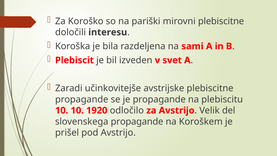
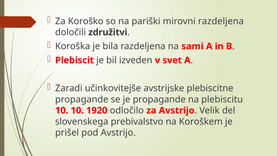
mirovni plebiscitne: plebiscitne -> razdeljena
interesu: interesu -> združitvi
slovenskega propagande: propagande -> prebivalstvo
